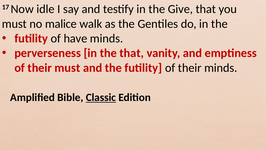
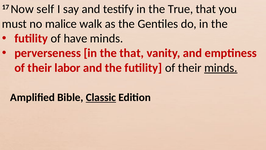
idle: idle -> self
Give: Give -> True
their must: must -> labor
minds at (221, 68) underline: none -> present
